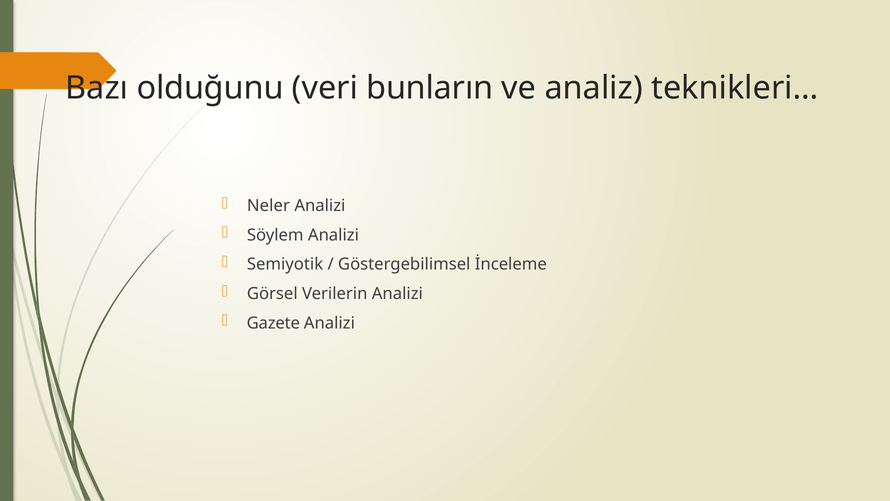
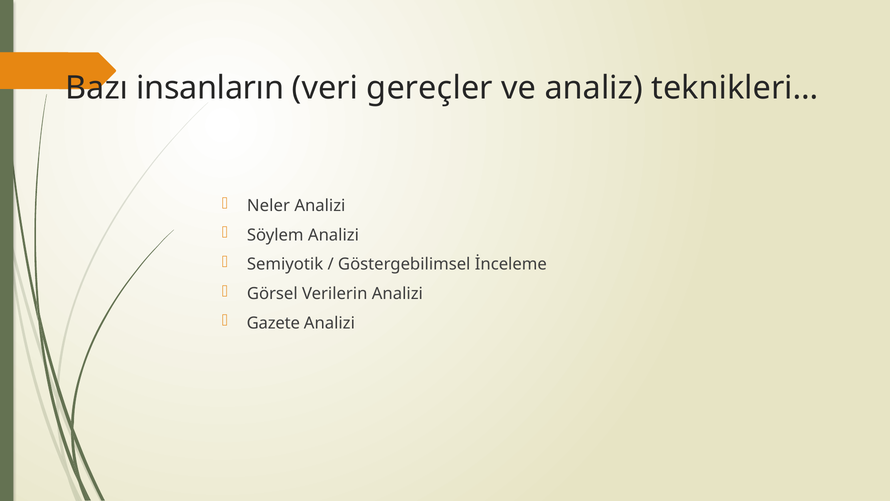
olduğunu: olduğunu -> insanların
bunların: bunların -> gereçler
